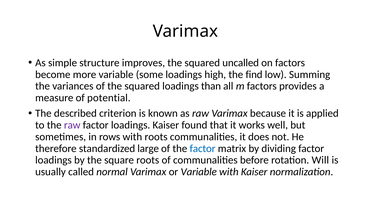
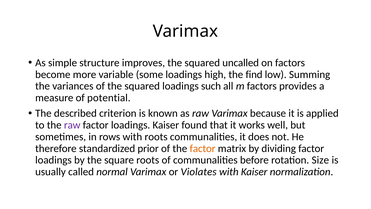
than: than -> such
large: large -> prior
factor at (203, 148) colour: blue -> orange
Will: Will -> Size
or Variable: Variable -> Violates
